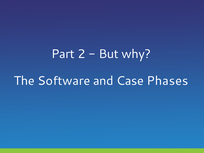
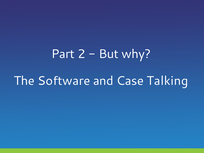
Phases: Phases -> Talking
